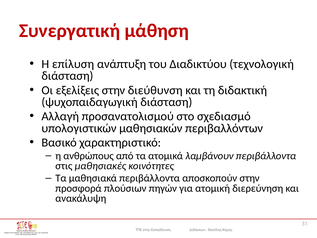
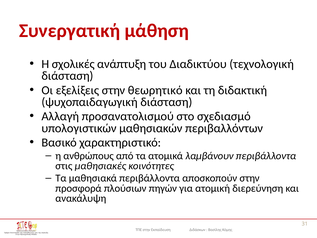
επίλυση: επίλυση -> σχολικές
διεύθυνση: διεύθυνση -> θεωρητικό
